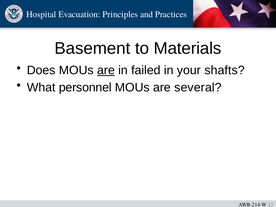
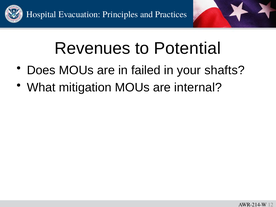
Basement: Basement -> Revenues
Materials: Materials -> Potential
are at (106, 70) underline: present -> none
personnel: personnel -> mitigation
several: several -> internal
